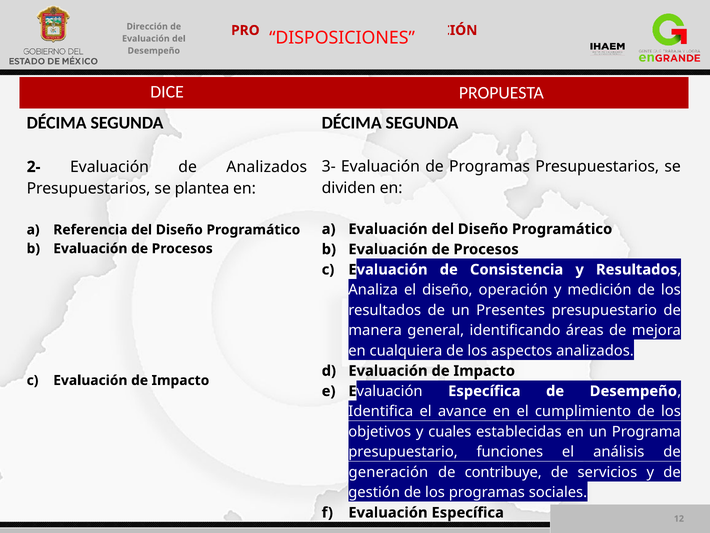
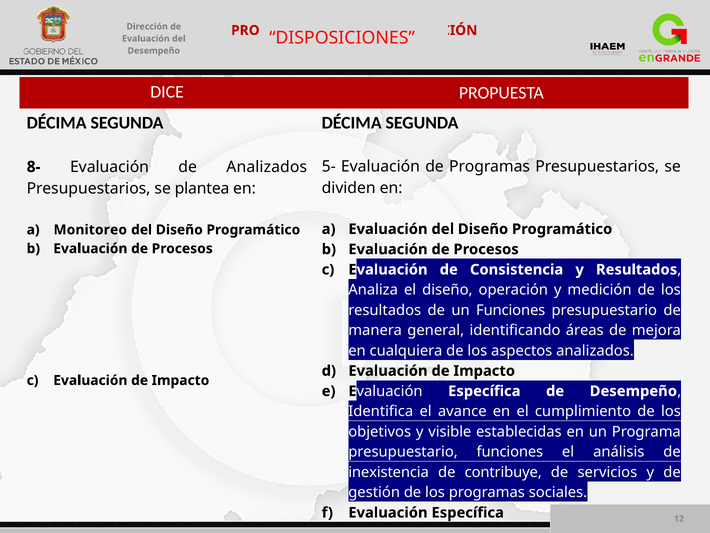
3-: 3- -> 5-
2-: 2- -> 8-
Referencia: Referencia -> Monitoreo
un Presentes: Presentes -> Funciones
cuales: cuales -> visible
generación: generación -> inexistencia
